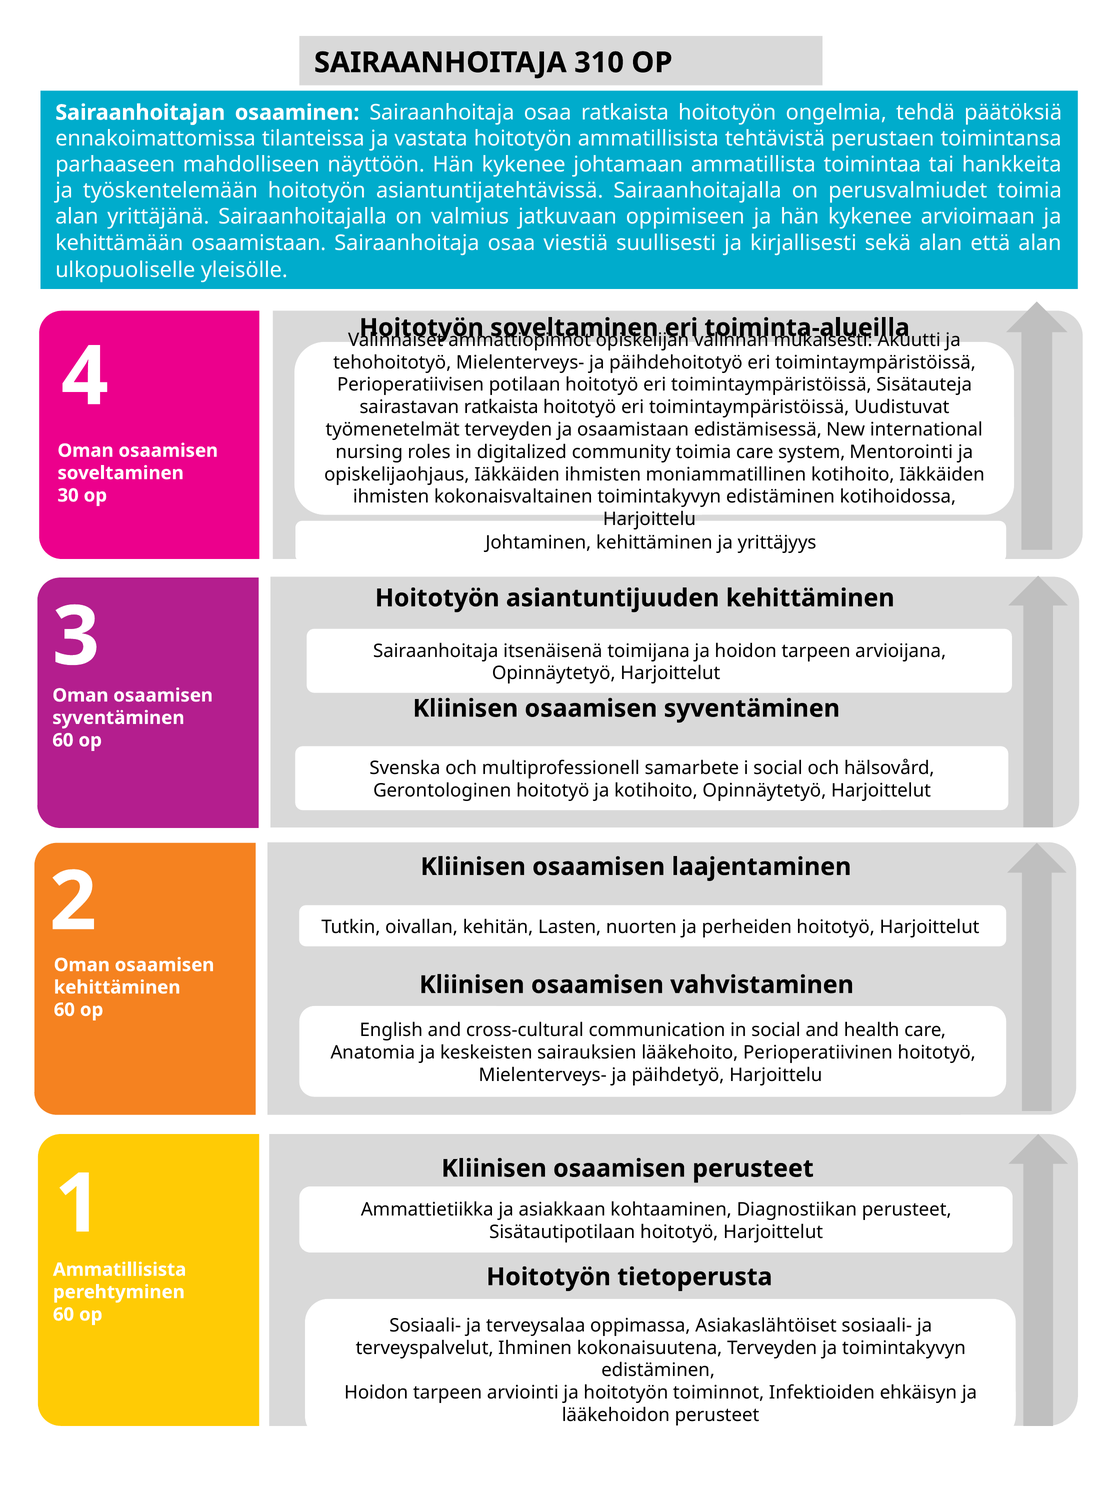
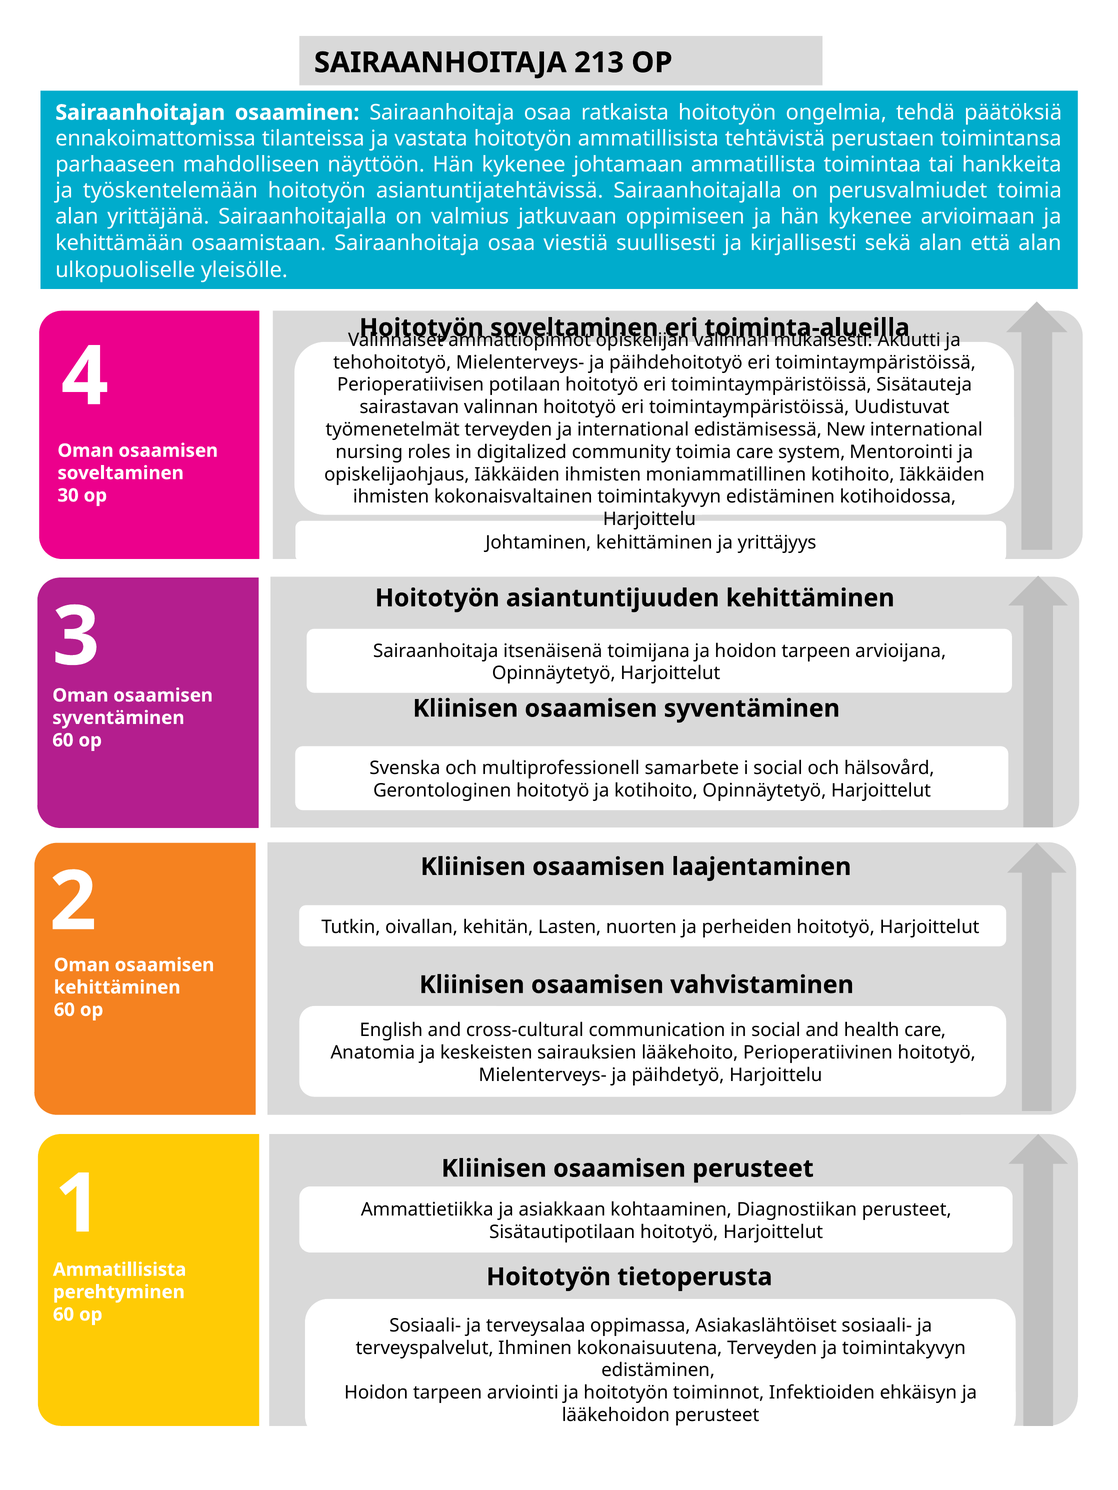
310: 310 -> 213
sairastavan ratkaista: ratkaista -> valinnan
ja osaamistaan: osaamistaan -> international
